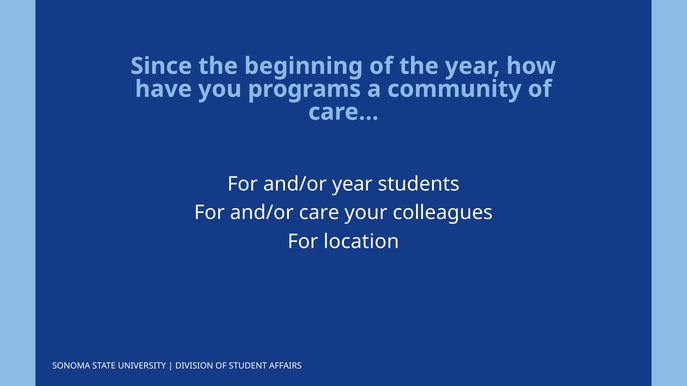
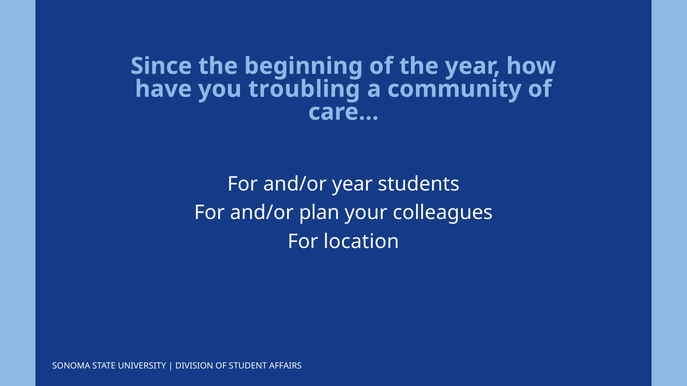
programs: programs -> troubling
care: care -> plan
